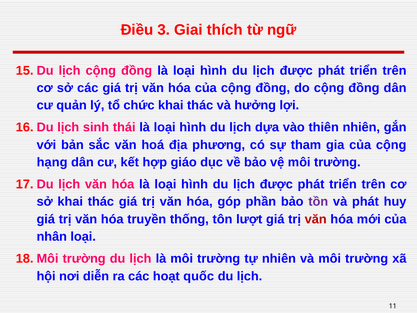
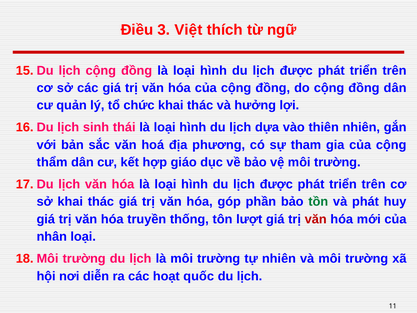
Giai: Giai -> Việt
hạng: hạng -> thẩm
tồn colour: purple -> green
